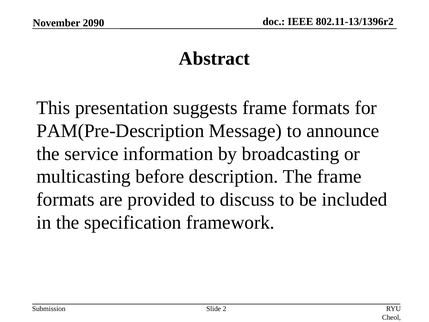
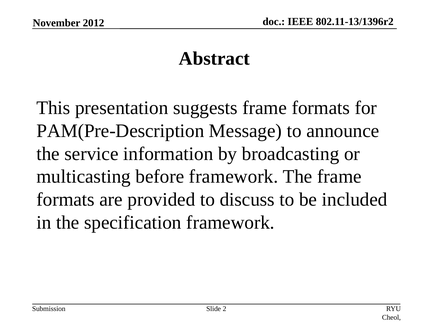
2090: 2090 -> 2012
before description: description -> framework
